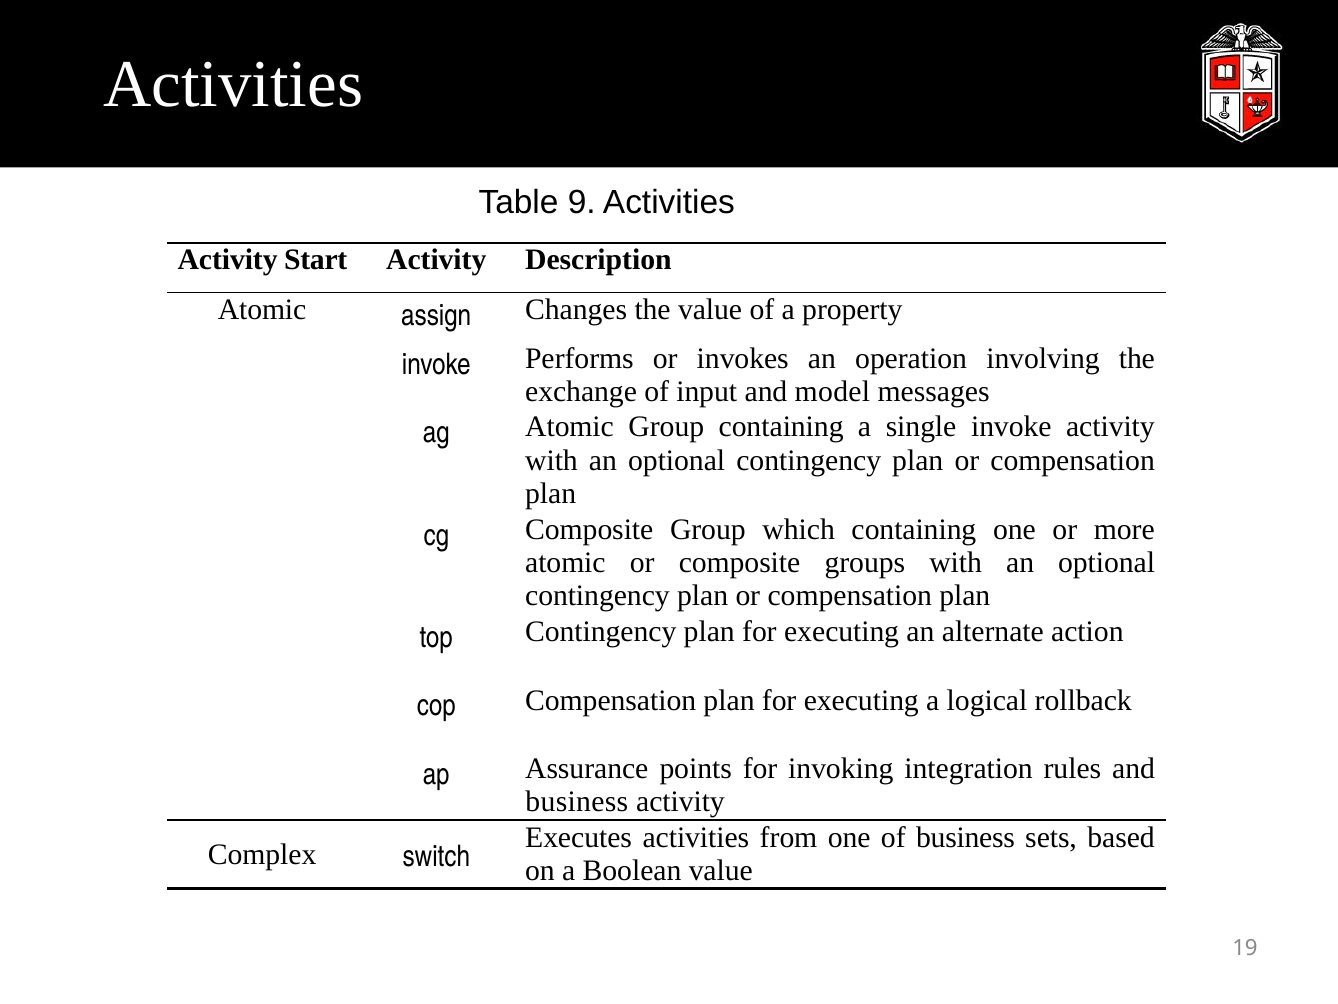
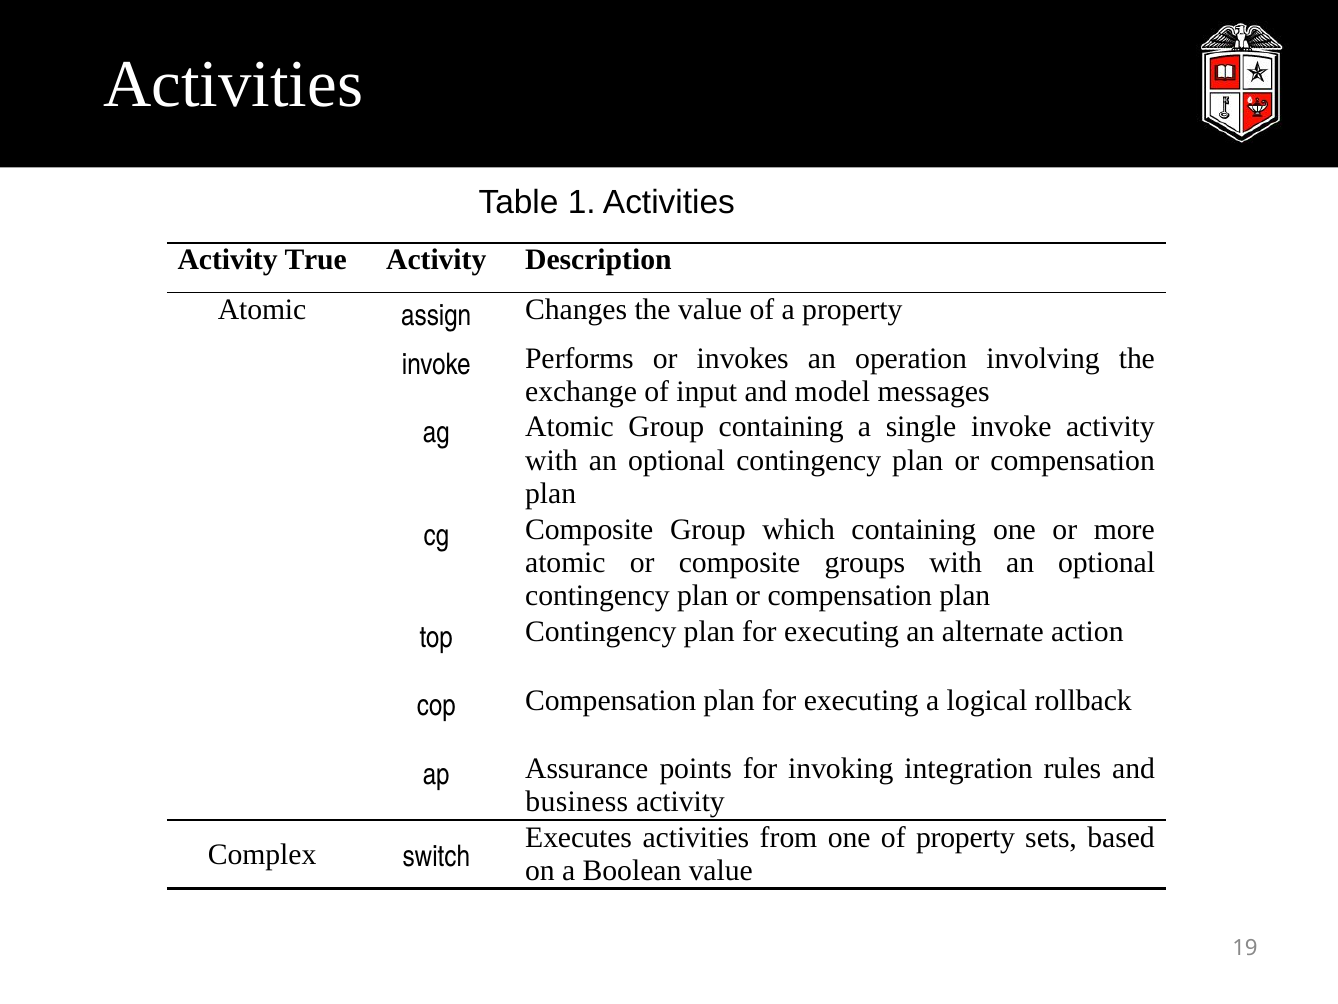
9: 9 -> 1
Start: Start -> True
of business: business -> property
